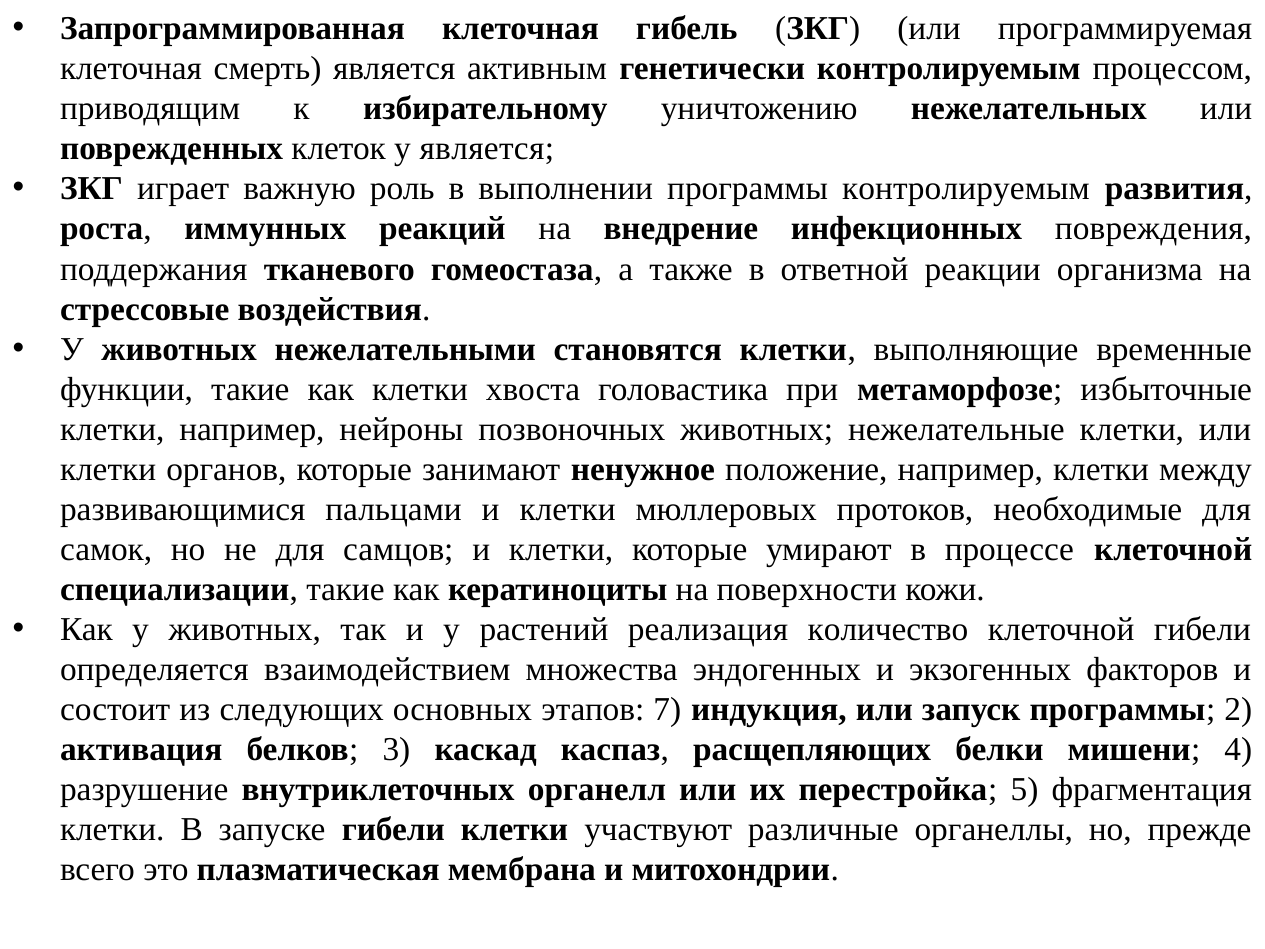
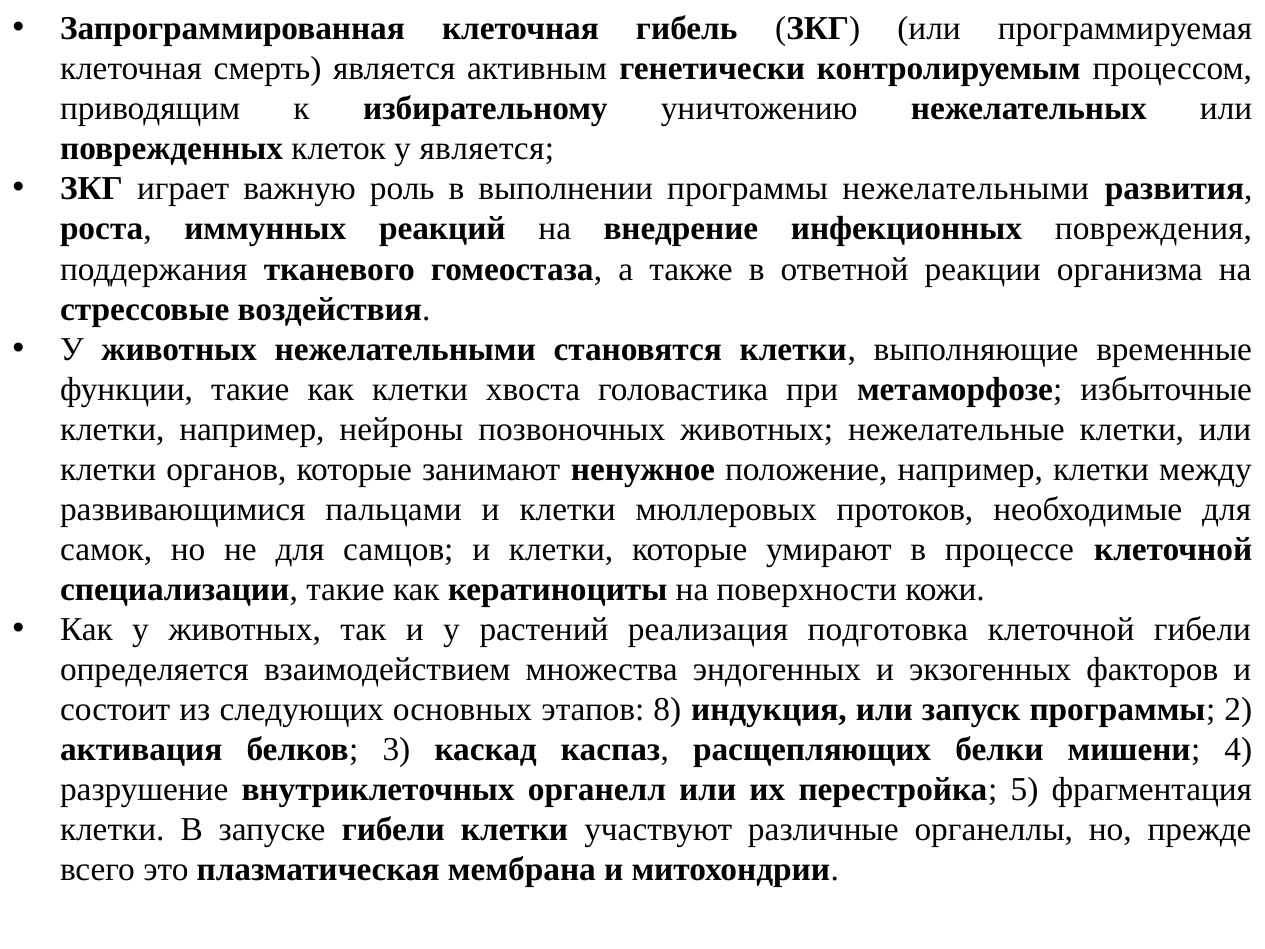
программы контролируемым: контролируемым -> нежелательными
количество: количество -> подготовка
7: 7 -> 8
